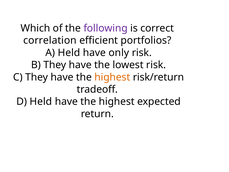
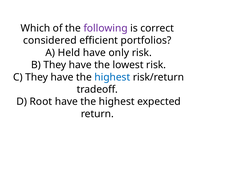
correlation: correlation -> considered
highest at (112, 77) colour: orange -> blue
D Held: Held -> Root
